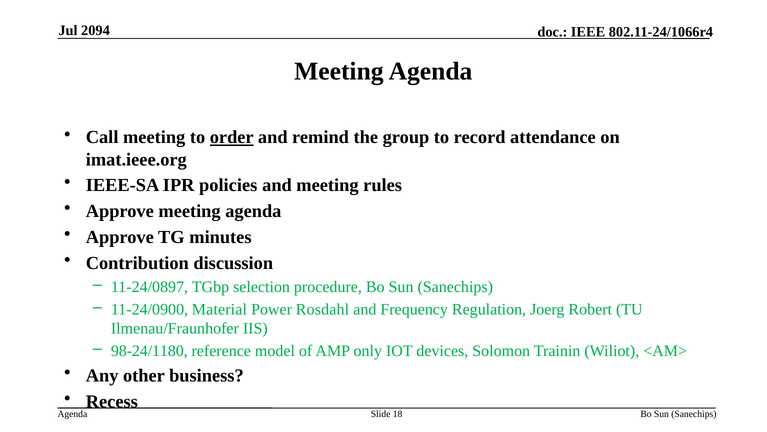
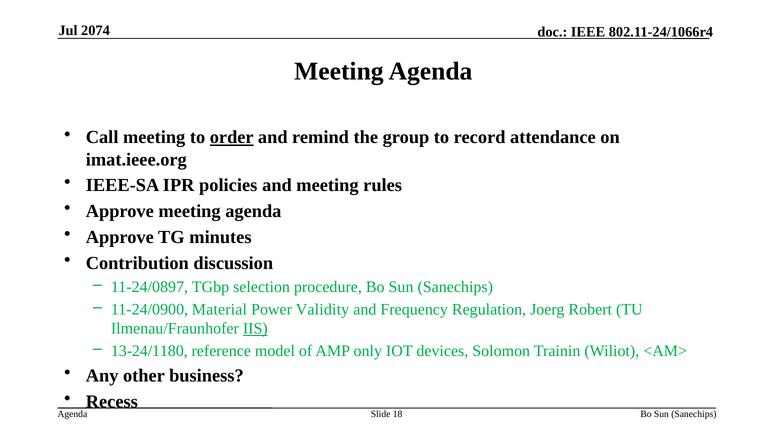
2094: 2094 -> 2074
Rosdahl: Rosdahl -> Validity
IIS underline: none -> present
98-24/1180: 98-24/1180 -> 13-24/1180
